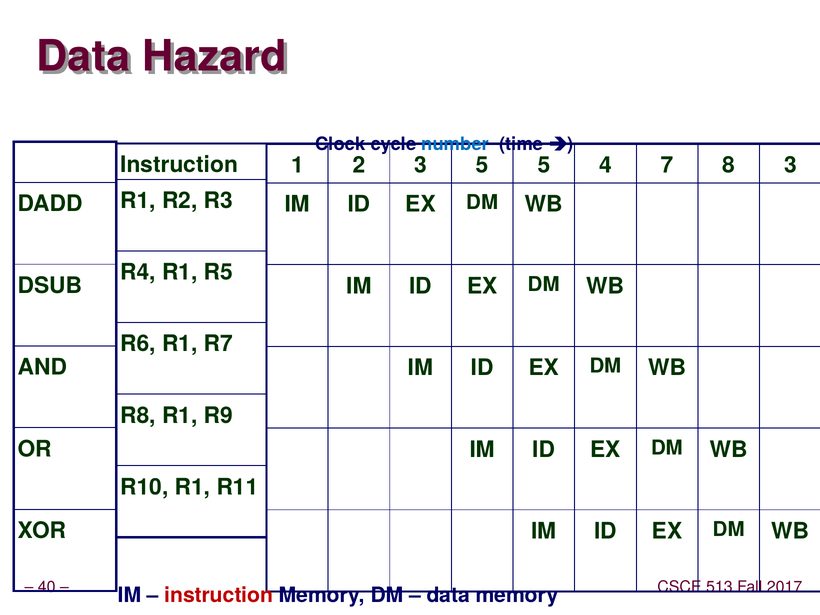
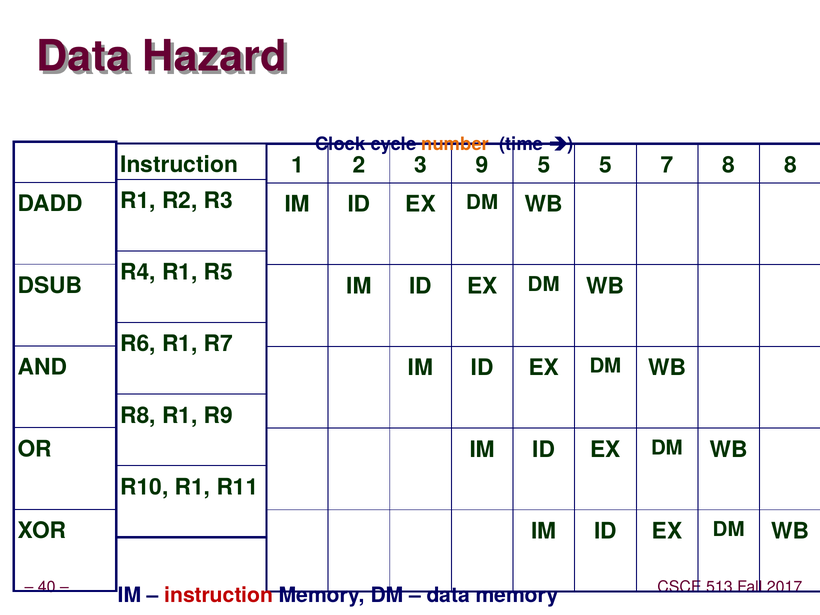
number colour: blue -> orange
3 5: 5 -> 9
5 4: 4 -> 5
8 3: 3 -> 8
